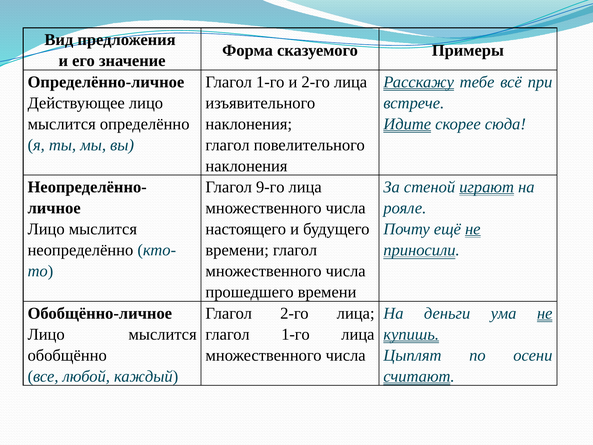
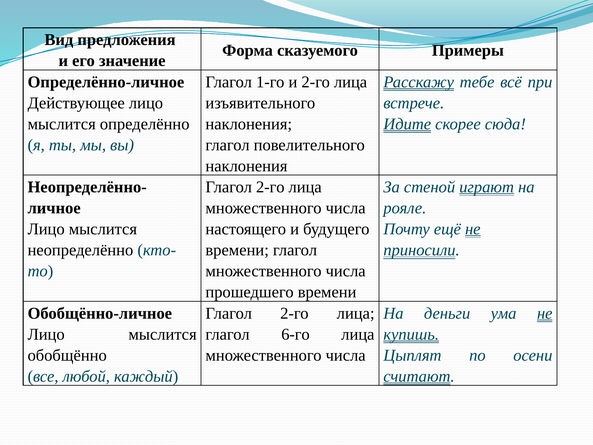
9-го at (270, 187): 9-го -> 2-го
1-го at (295, 334): 1-го -> 6-го
